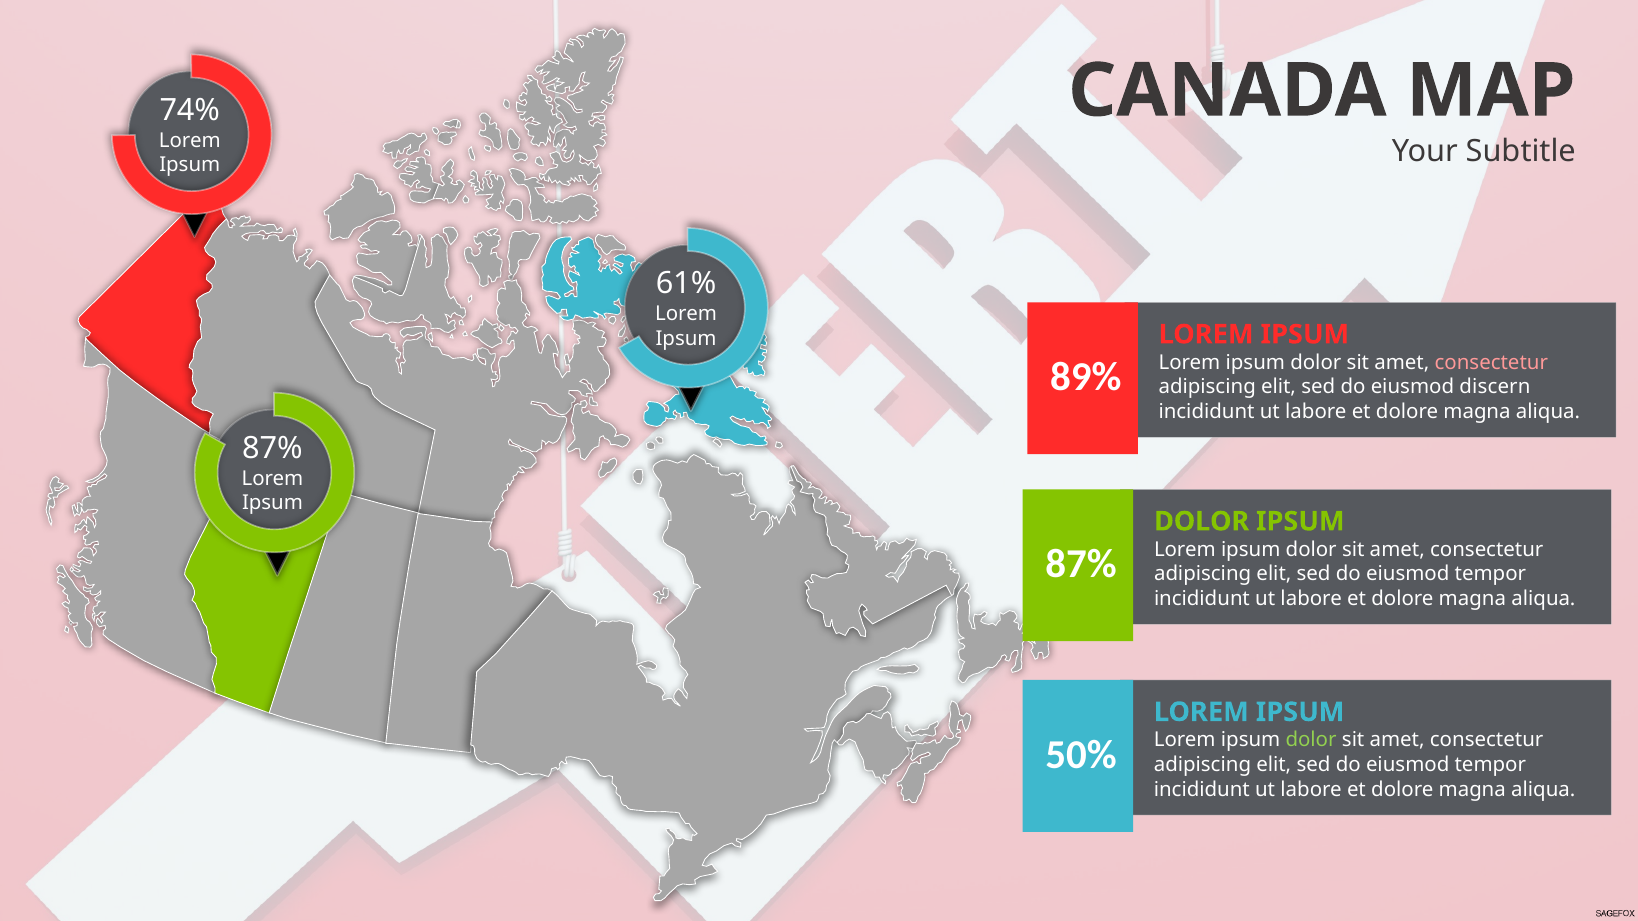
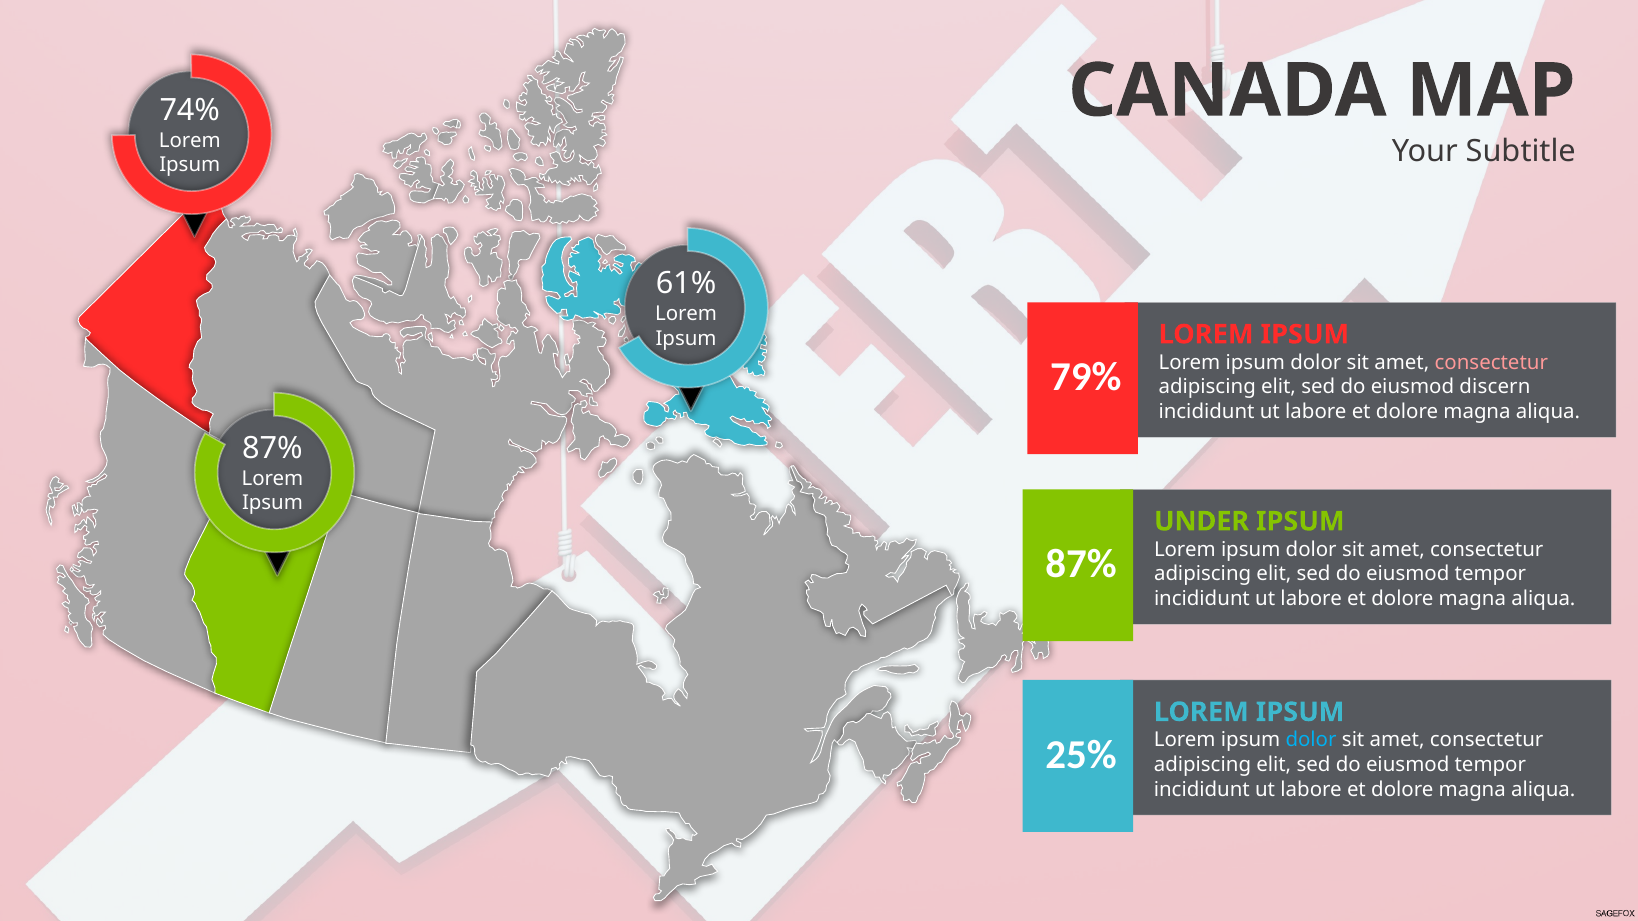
89%: 89% -> 79%
DOLOR at (1202, 522): DOLOR -> UNDER
dolor at (1311, 740) colour: light green -> light blue
50%: 50% -> 25%
